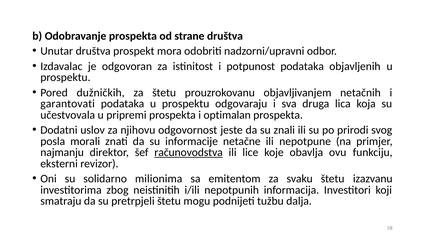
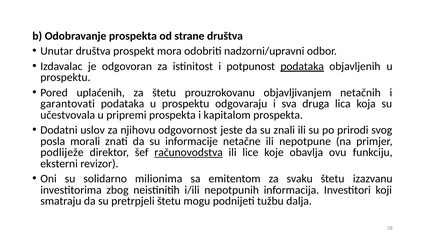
podataka at (302, 66) underline: none -> present
dužničkih: dužničkih -> uplaćenih
optimalan: optimalan -> kapitalom
najmanju: najmanju -> podliježe
